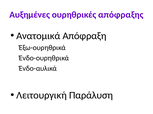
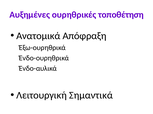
απόφραξης: απόφραξης -> τοποθέτηση
Παράλυση: Παράλυση -> Σημαντικά
